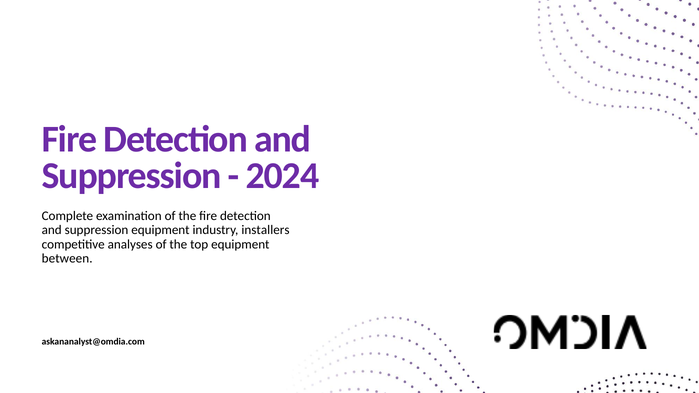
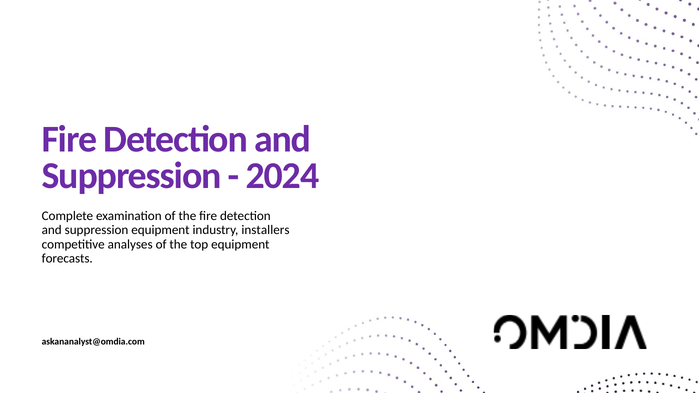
between: between -> forecasts
